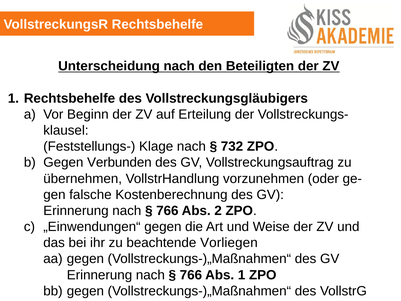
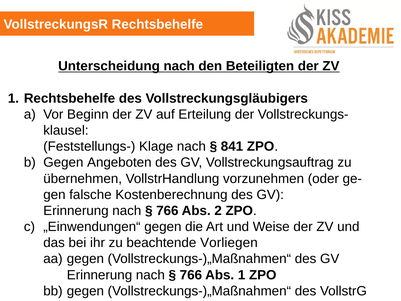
732: 732 -> 841
Verbunden: Verbunden -> Angeboten
